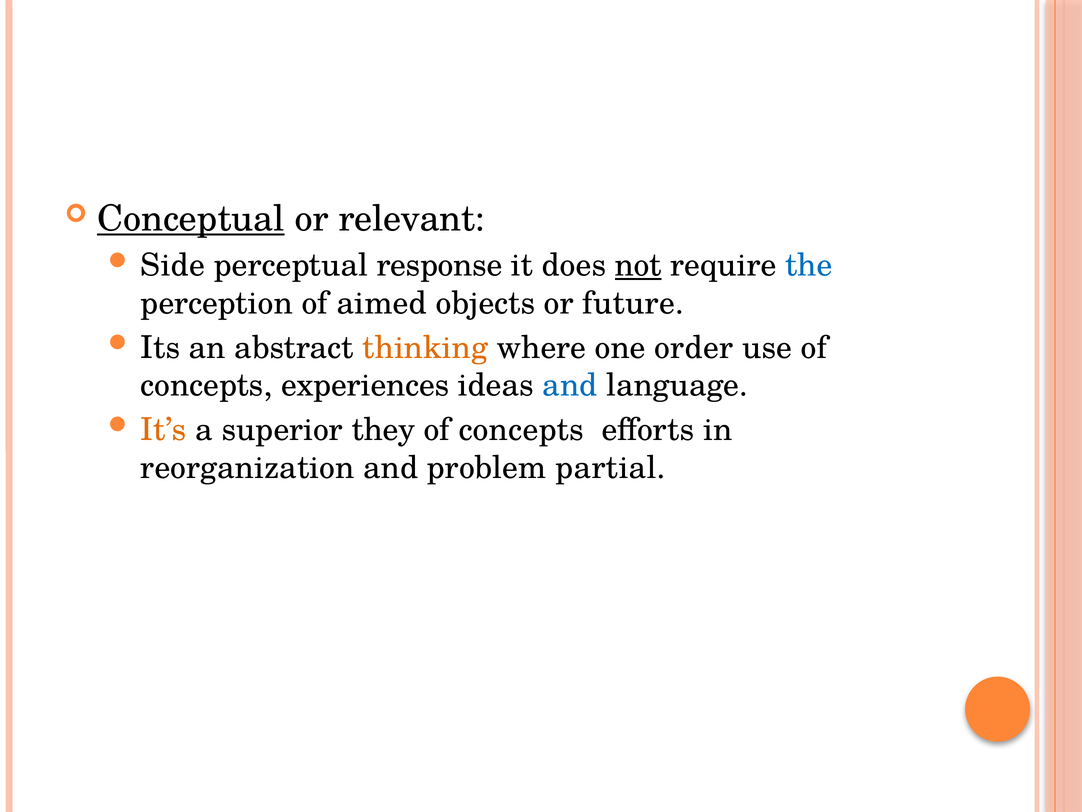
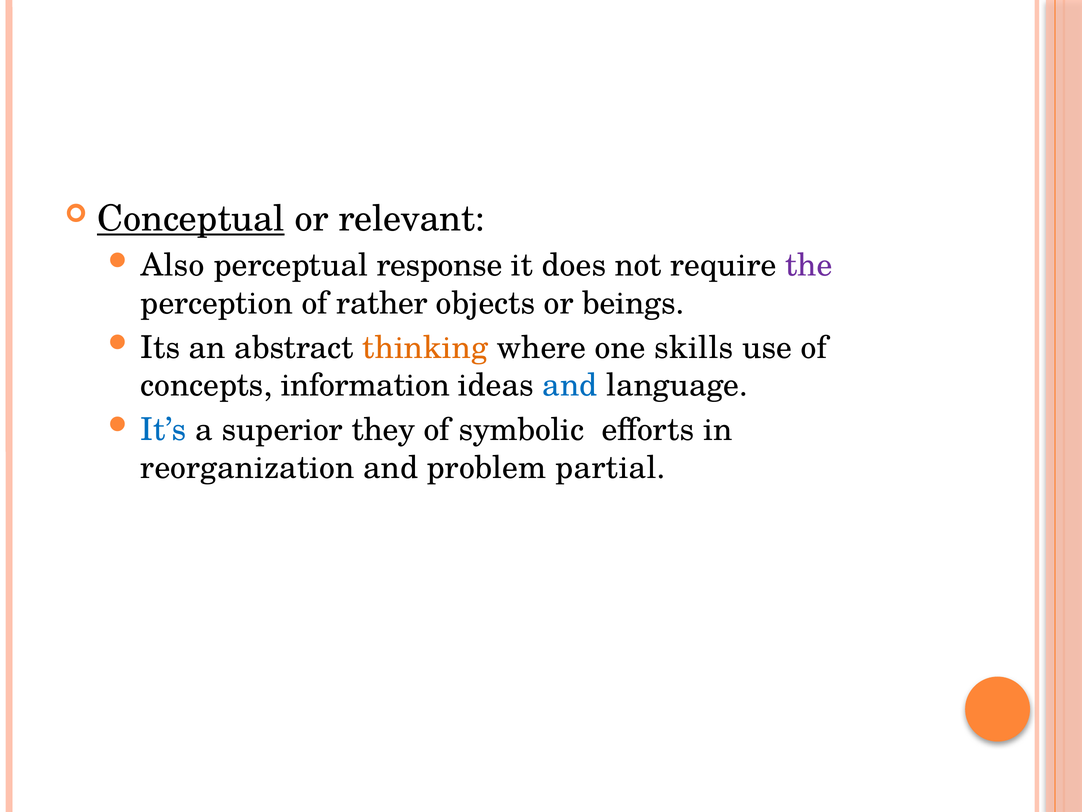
Side: Side -> Also
not underline: present -> none
the colour: blue -> purple
aimed: aimed -> rather
future: future -> beings
order: order -> skills
experiences: experiences -> information
It’s colour: orange -> blue
concepts at (521, 429): concepts -> symbolic
